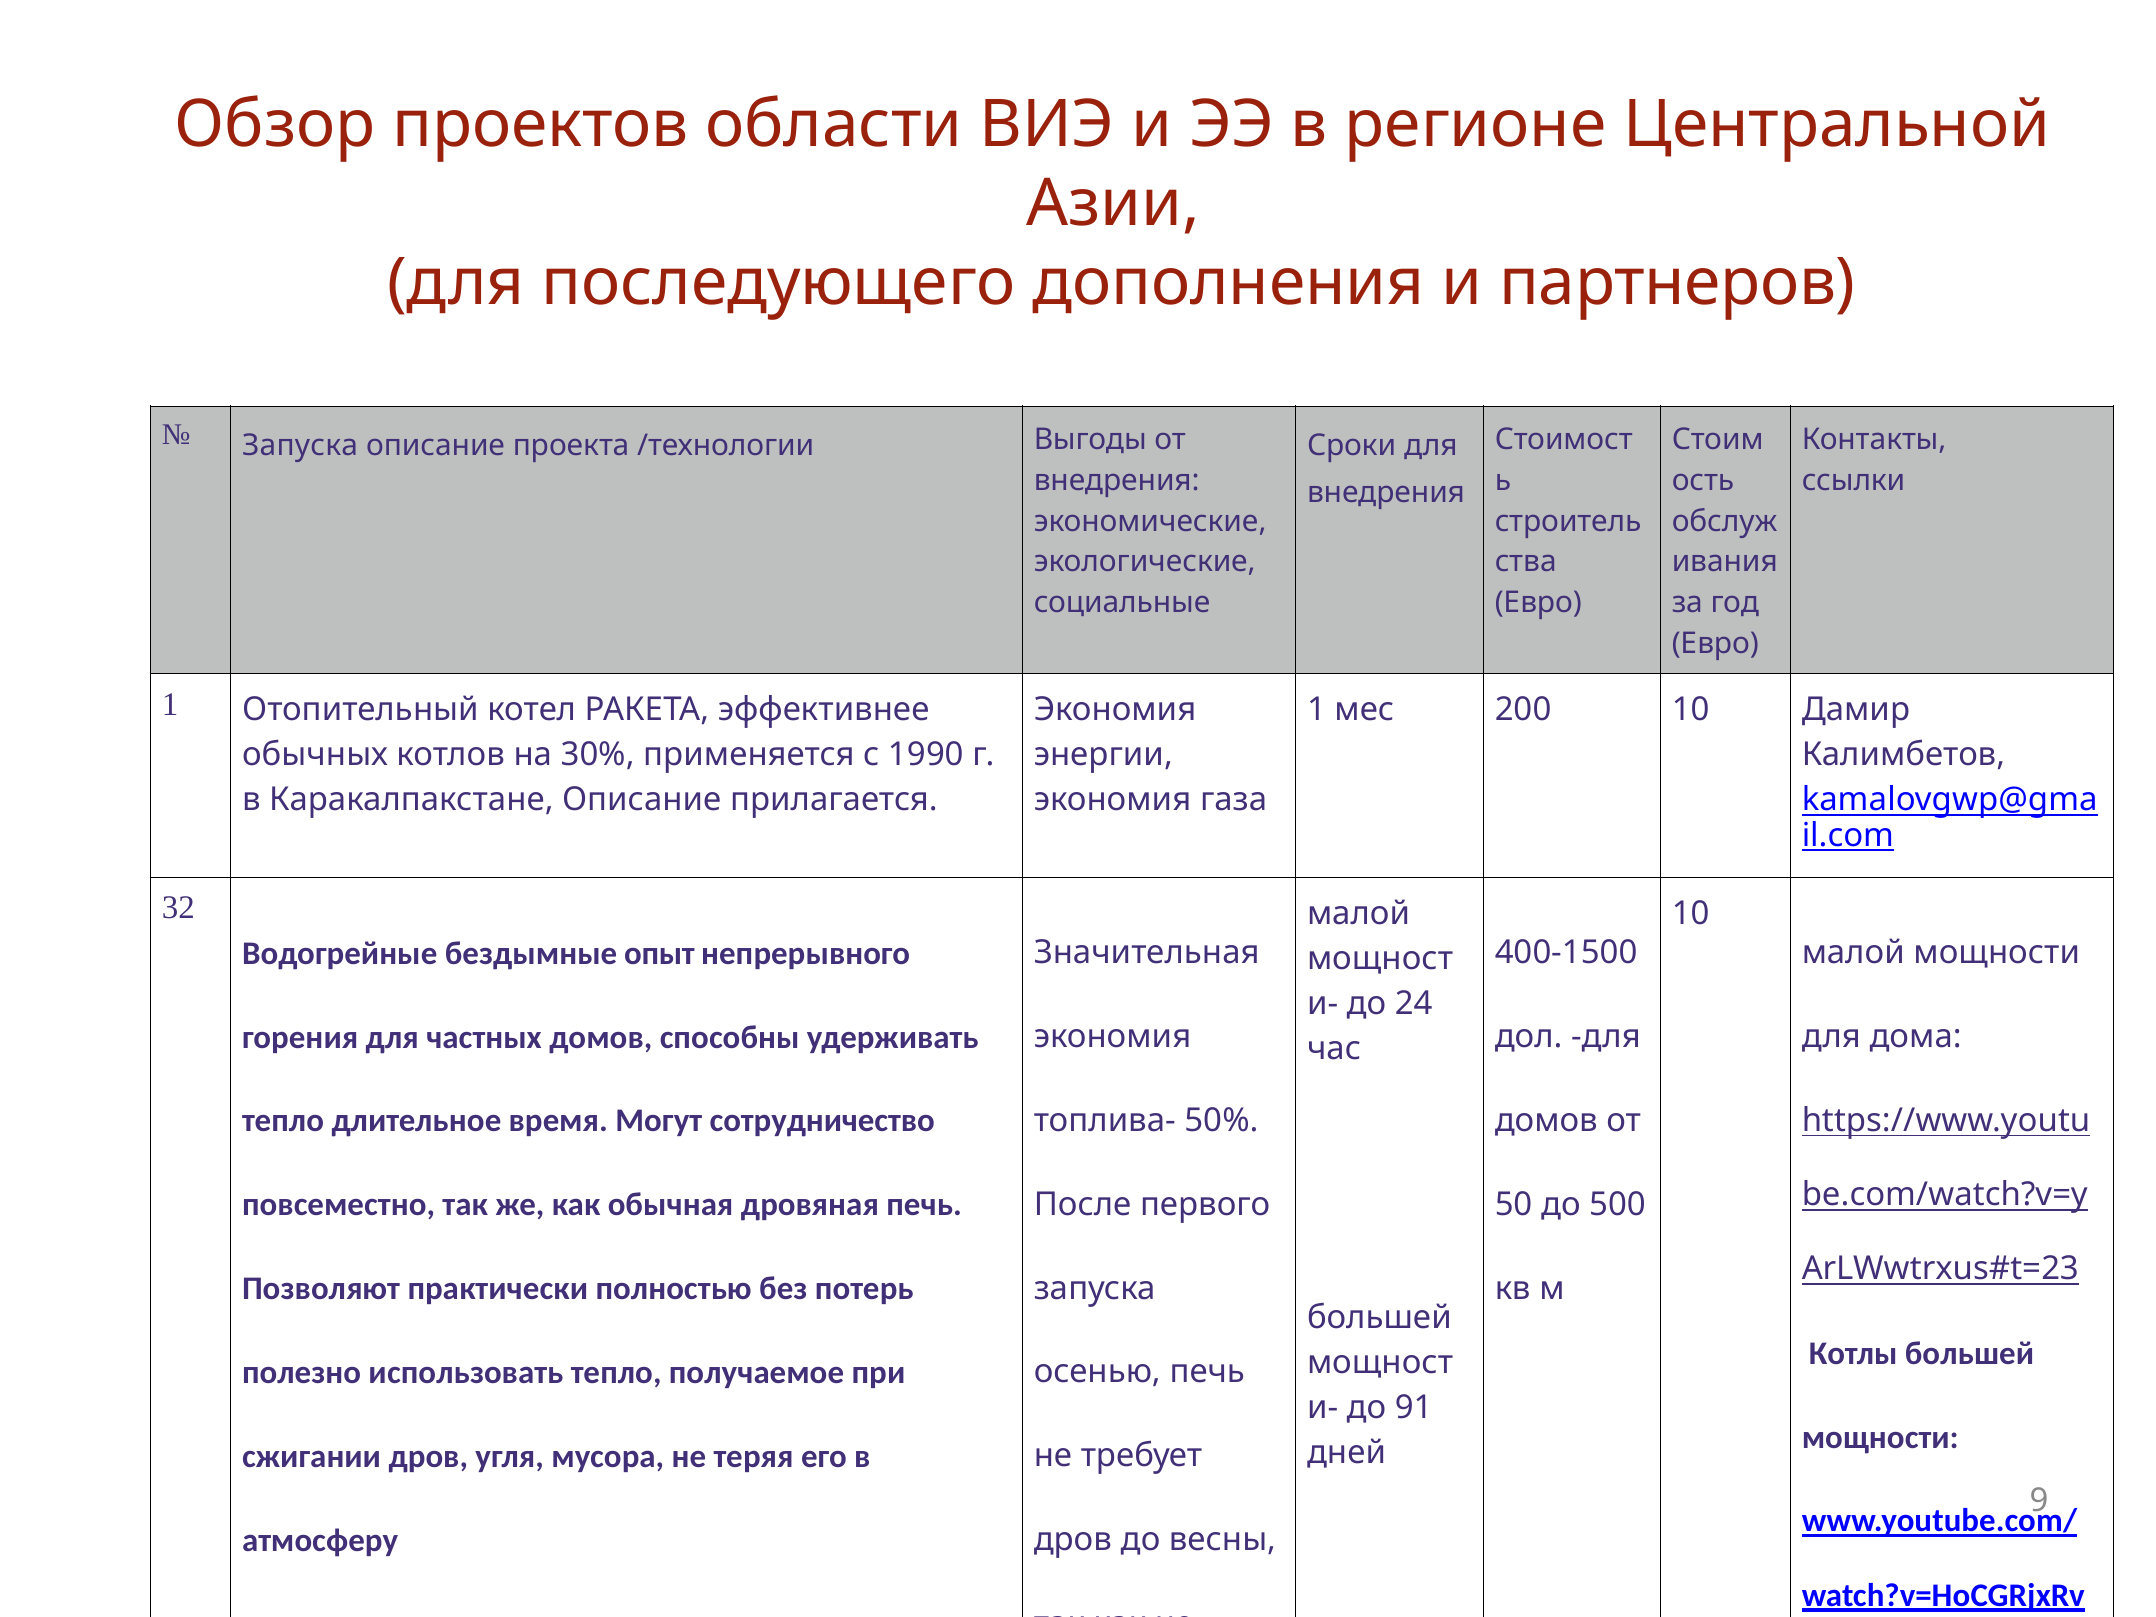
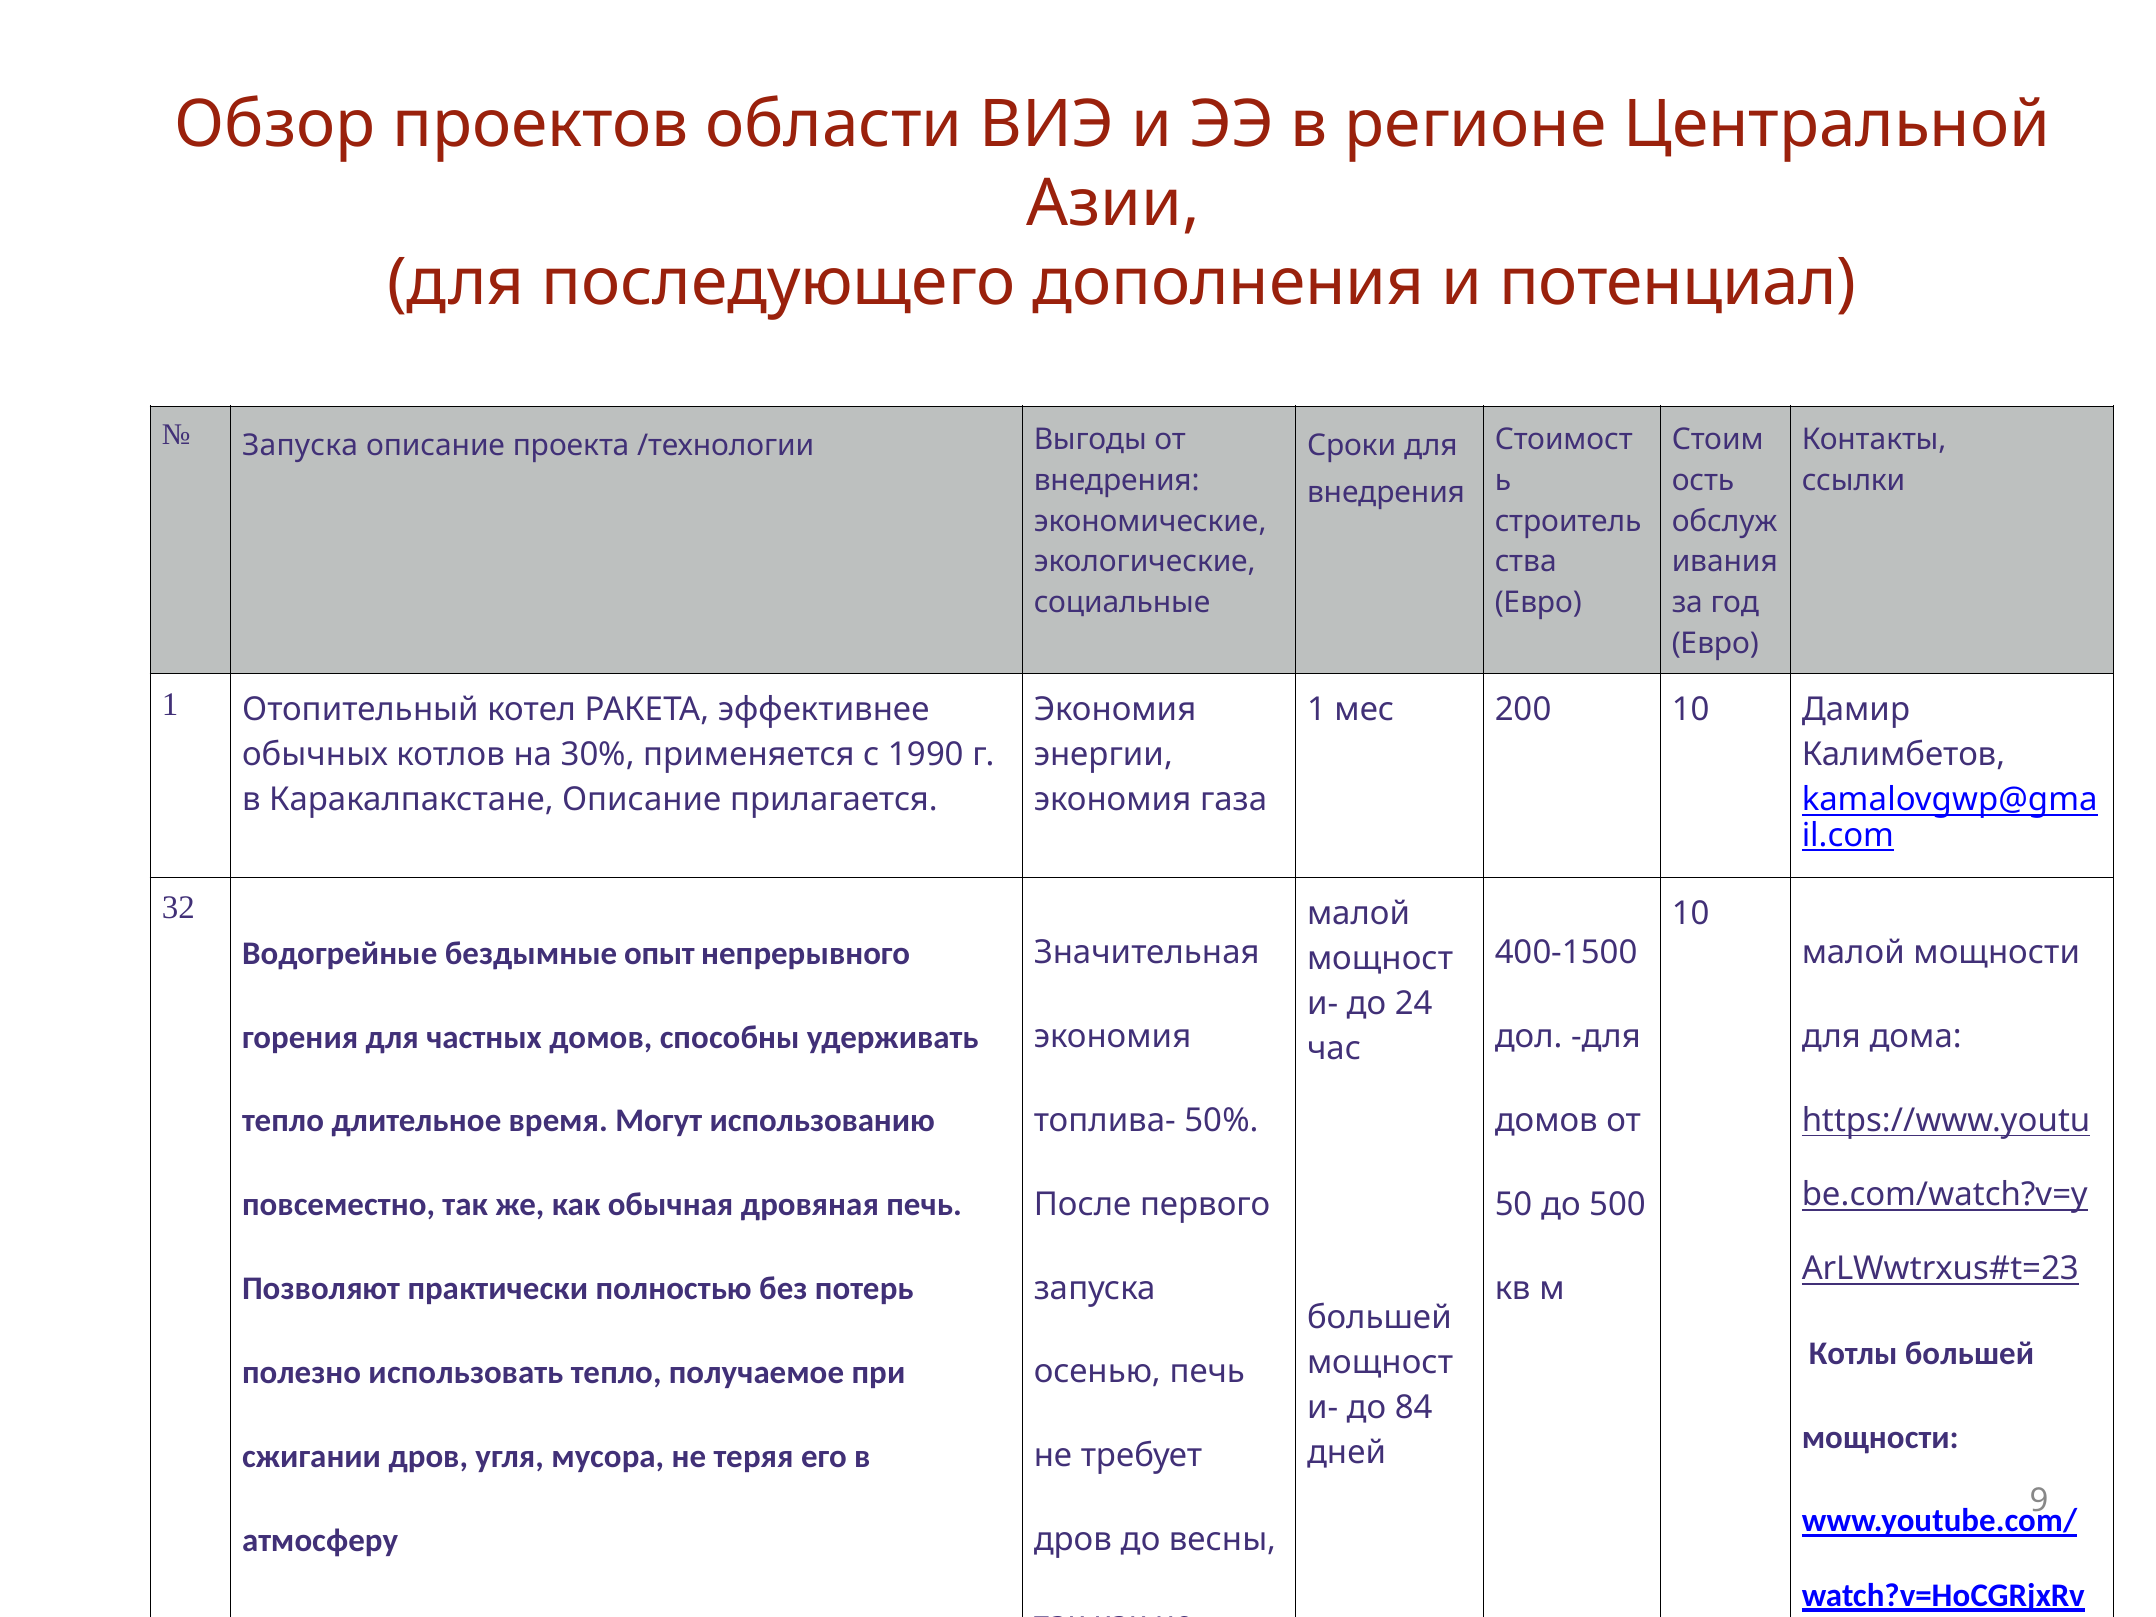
партнеров: партнеров -> потенциал
сотрудничество: сотрудничество -> использованию
91: 91 -> 84
